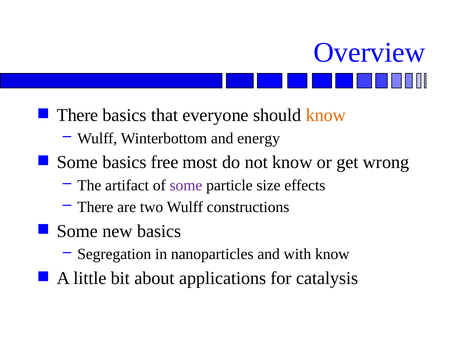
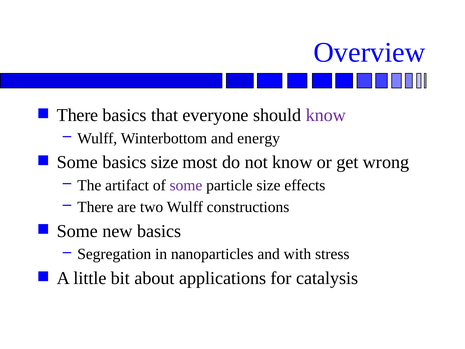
know at (326, 115) colour: orange -> purple
basics free: free -> size
with know: know -> stress
